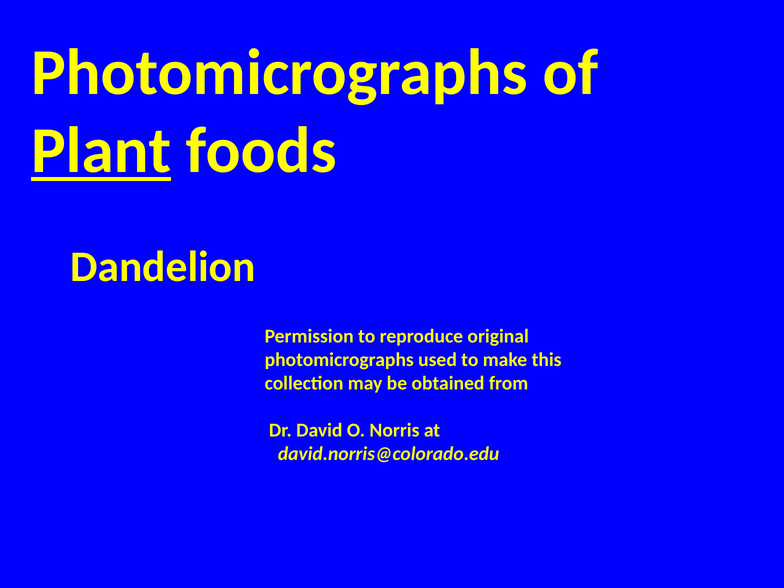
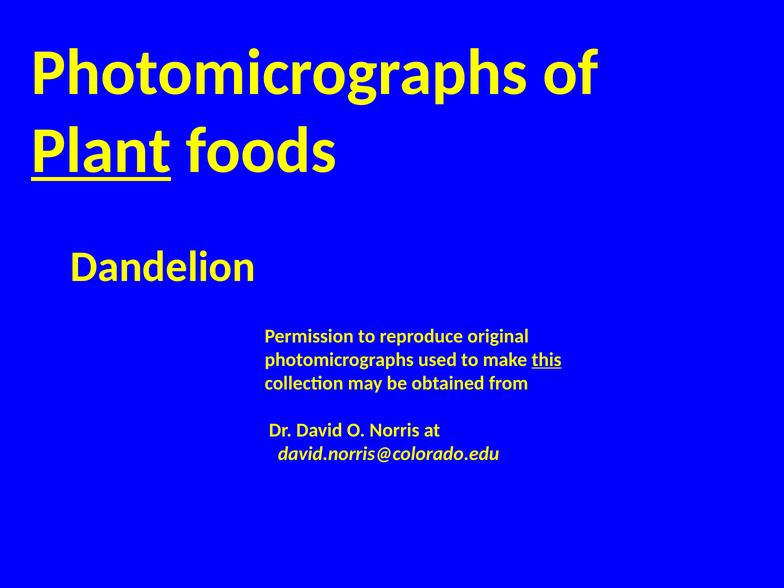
this underline: none -> present
